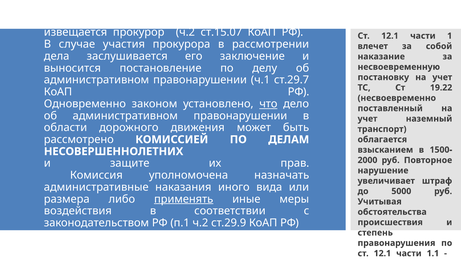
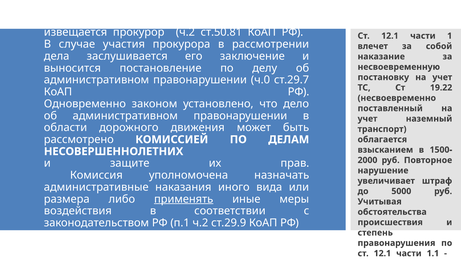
ст.15.07: ст.15.07 -> ст.50.81
ч.1: ч.1 -> ч.0
что underline: present -> none
